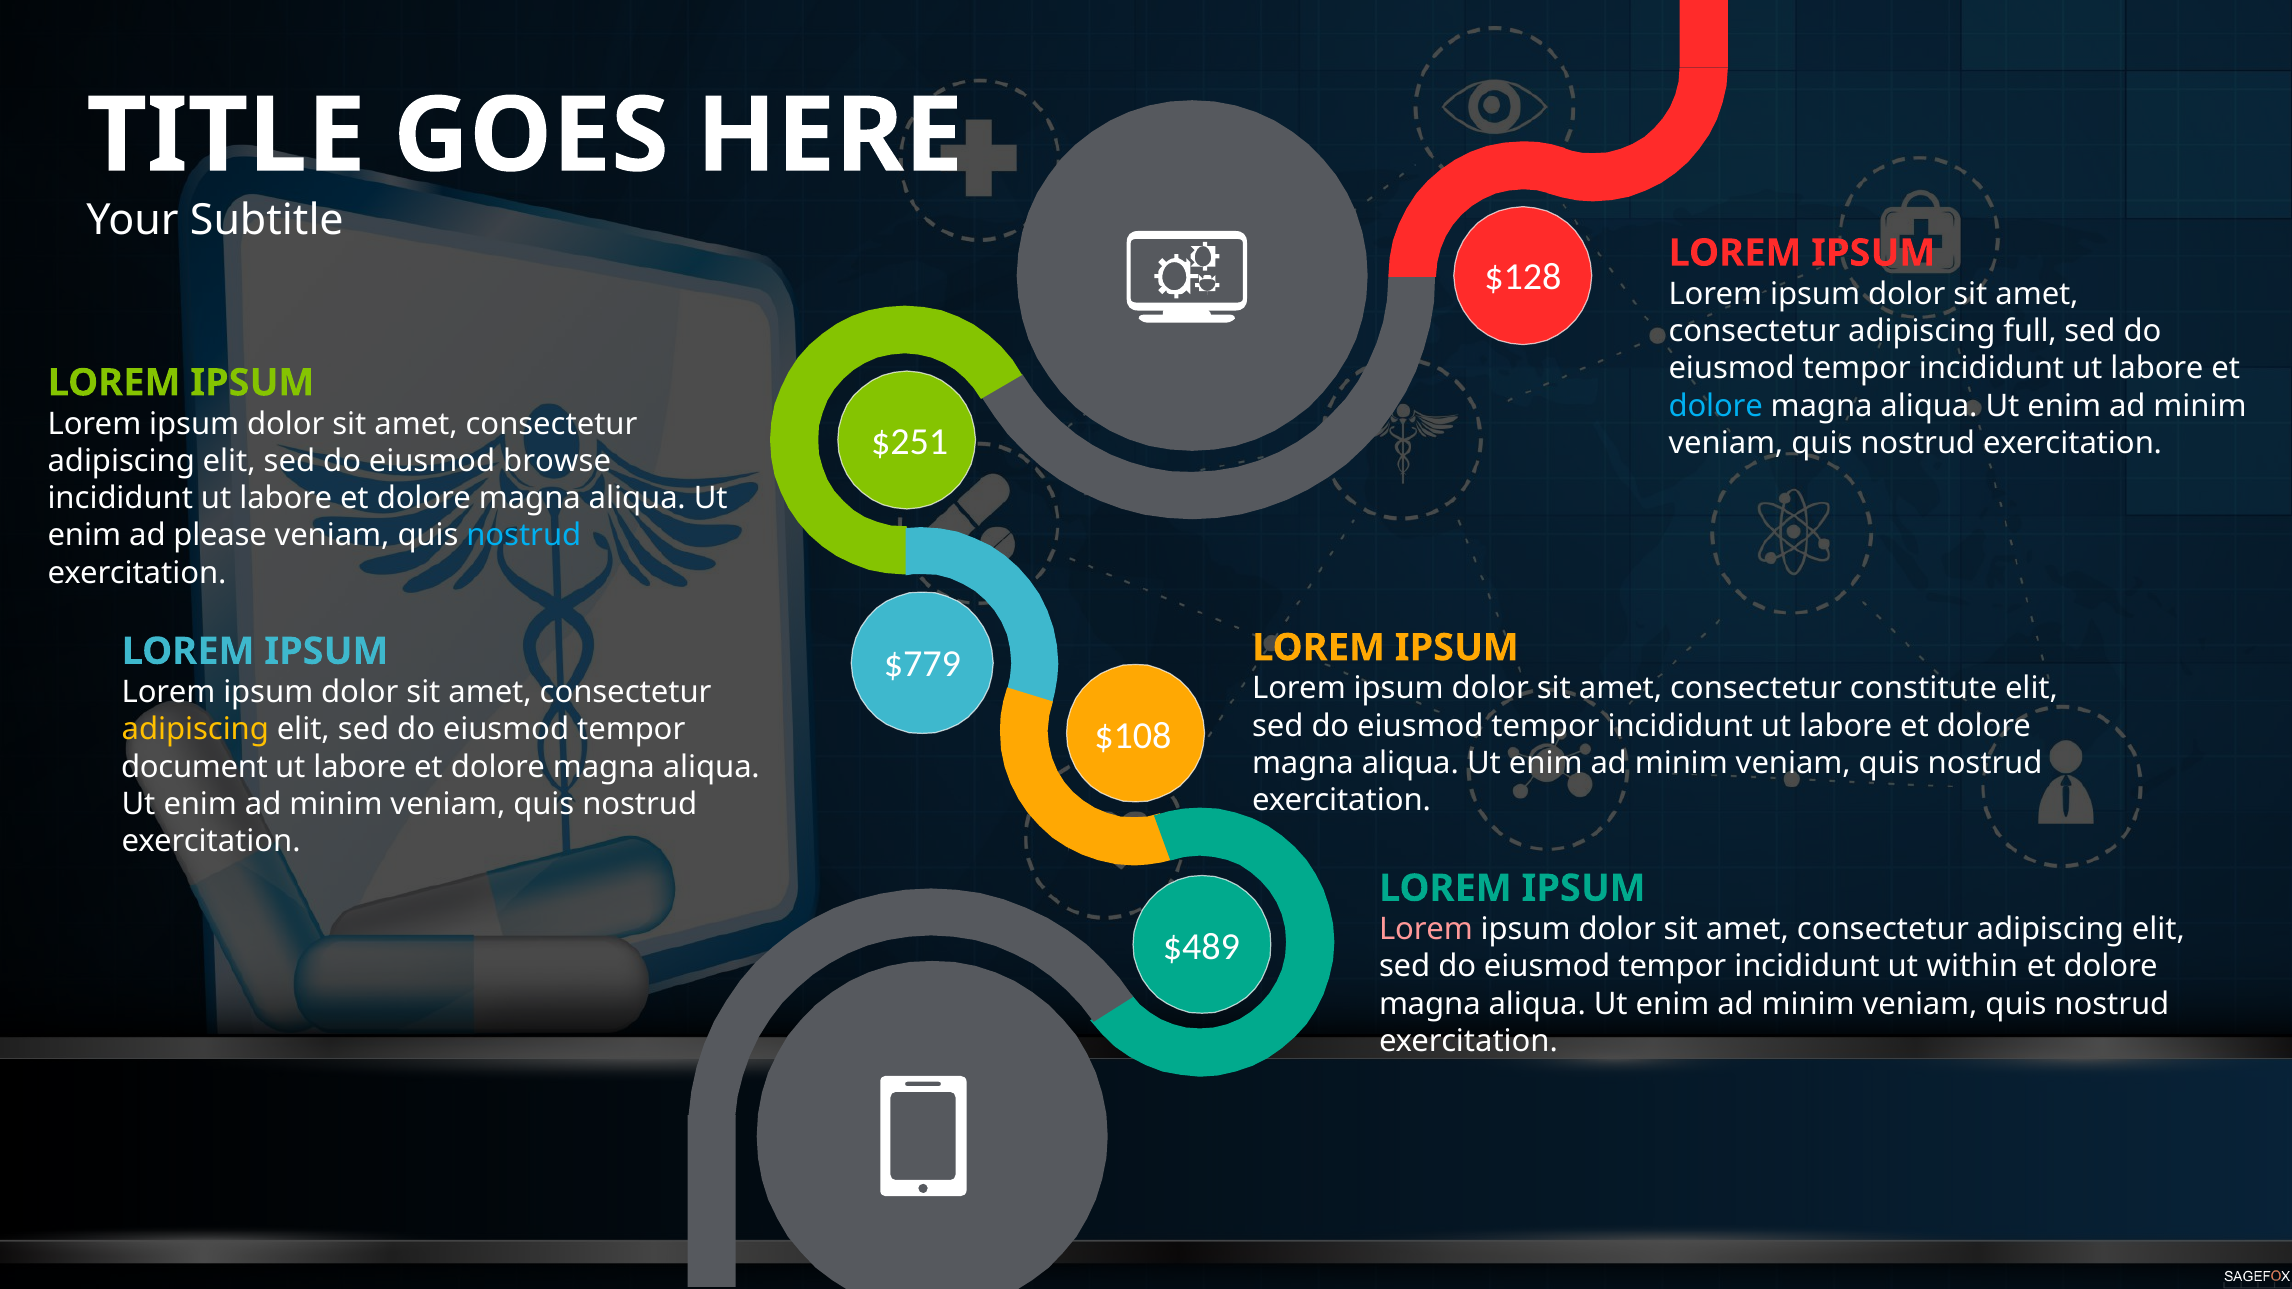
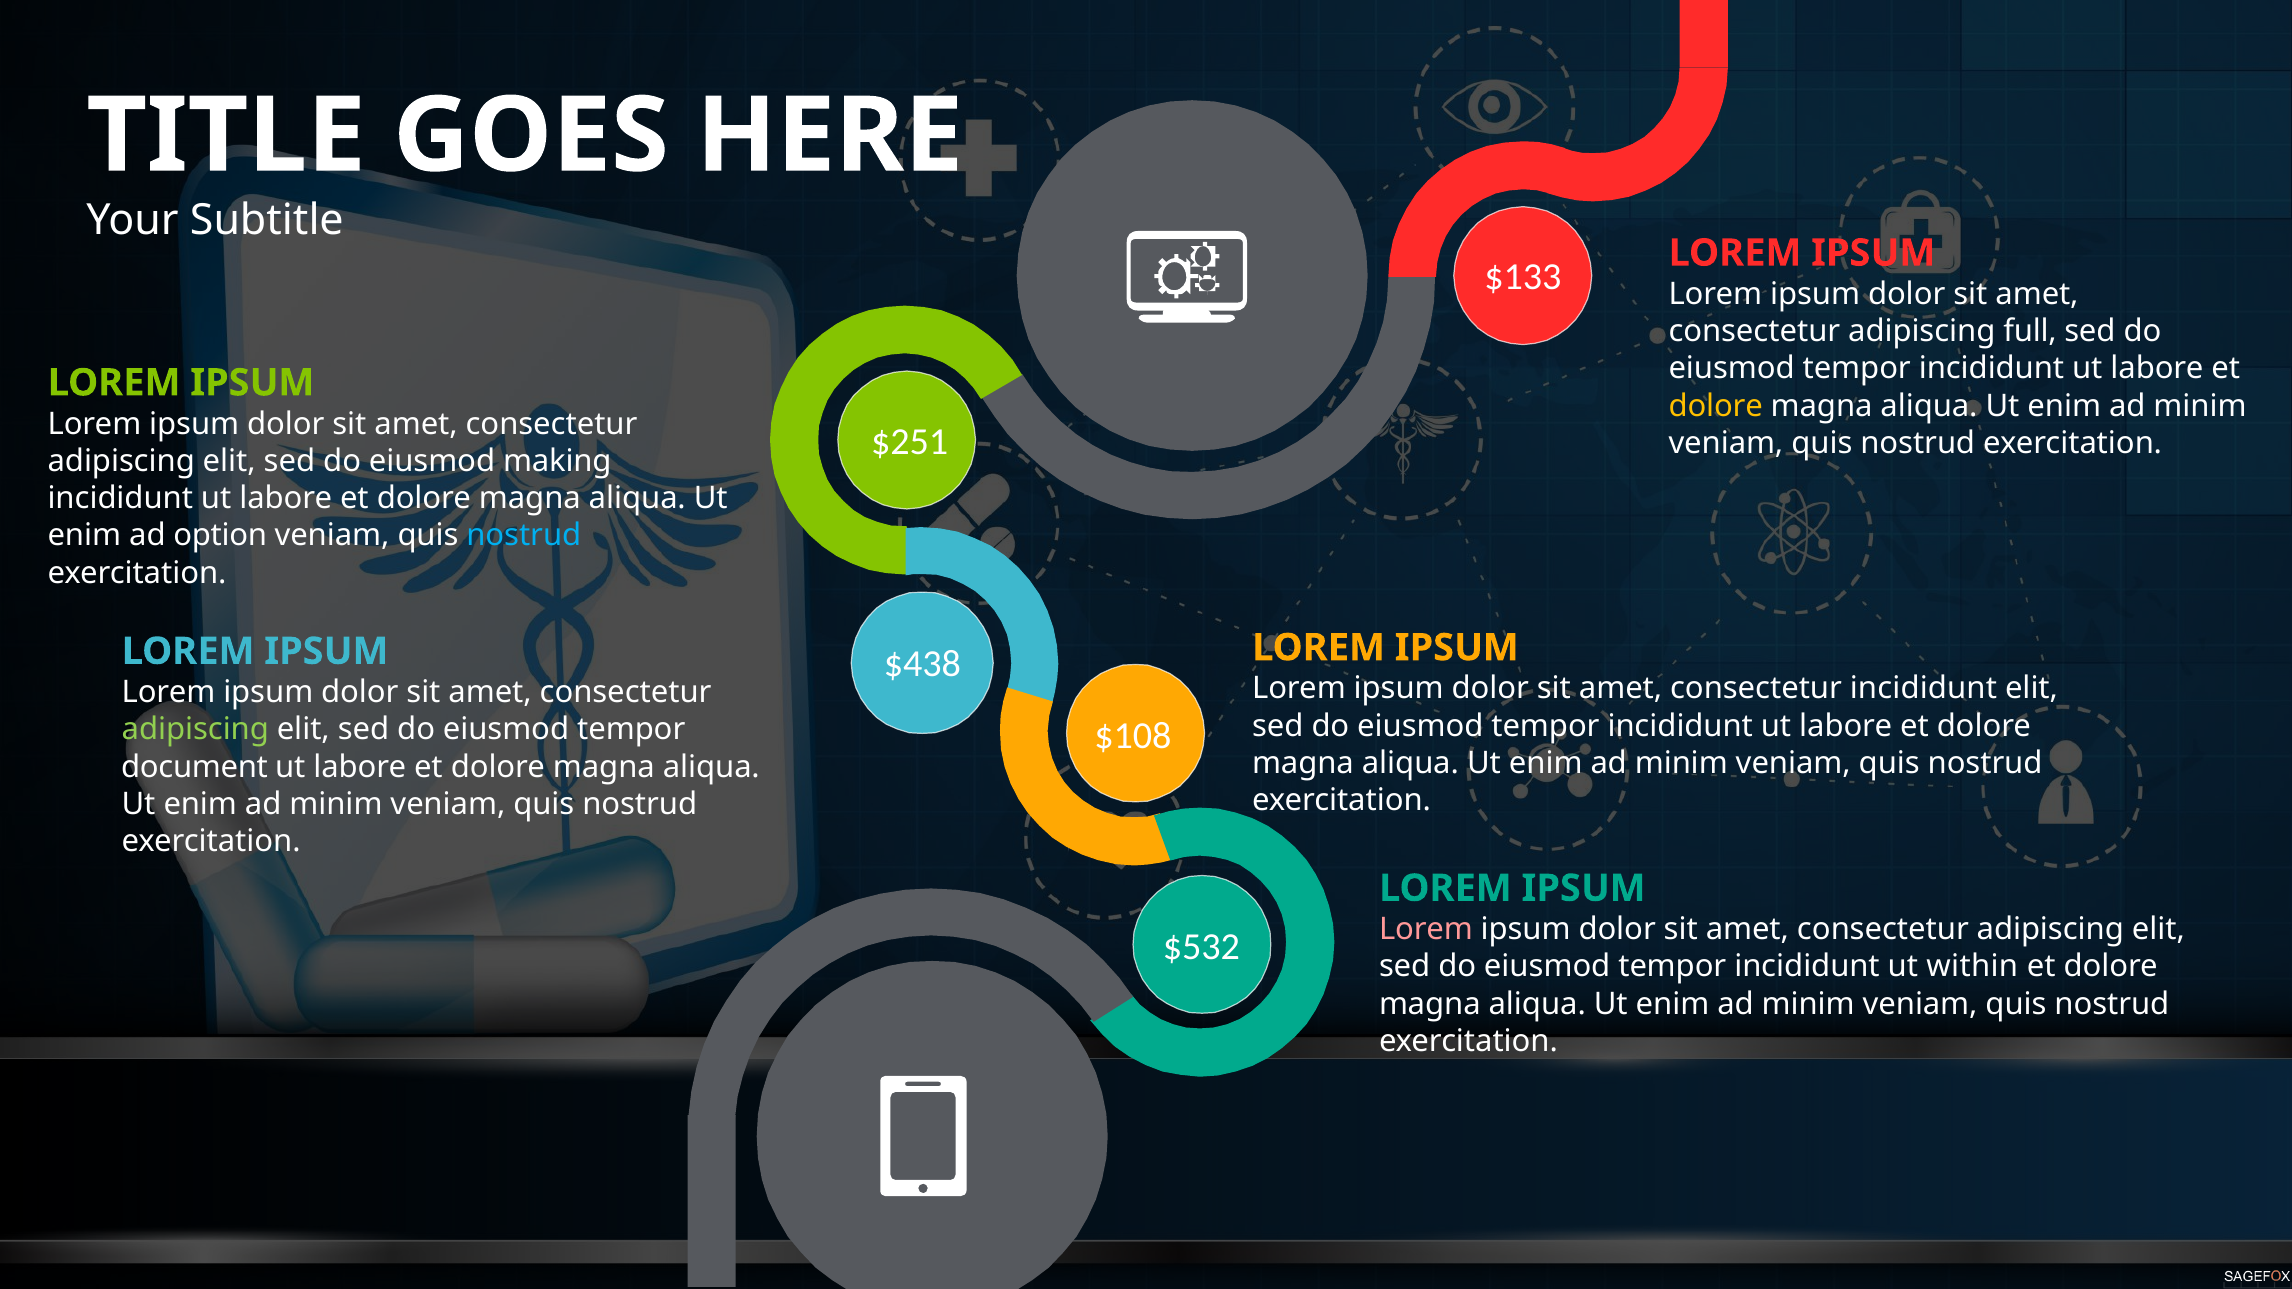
$128: $128 -> $133
dolore at (1716, 406) colour: light blue -> yellow
browse: browse -> making
please: please -> option
$779: $779 -> $438
consectetur constitute: constitute -> incididunt
adipiscing at (195, 730) colour: yellow -> light green
$489: $489 -> $532
